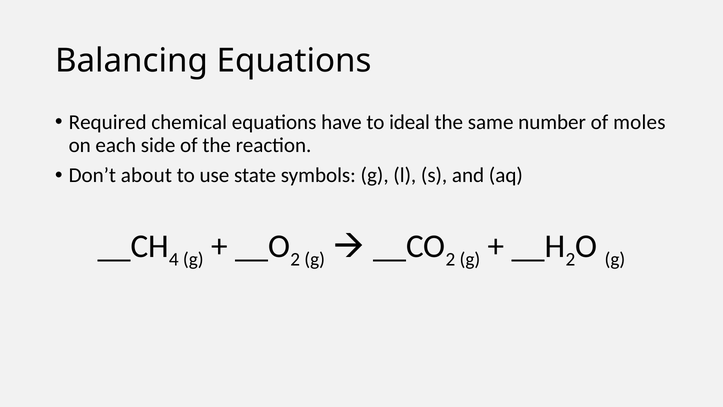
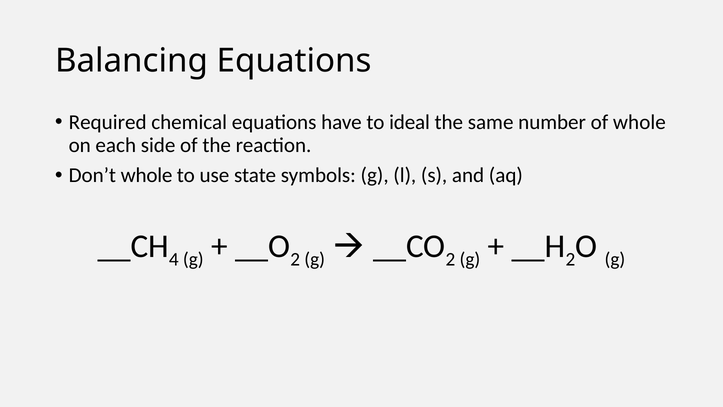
of moles: moles -> whole
Don’t about: about -> whole
